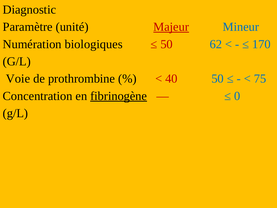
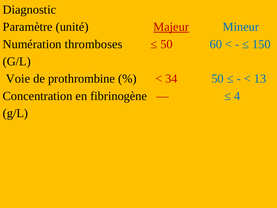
biologiques: biologiques -> thromboses
62: 62 -> 60
170: 170 -> 150
40: 40 -> 34
75: 75 -> 13
fibrinogène underline: present -> none
0: 0 -> 4
